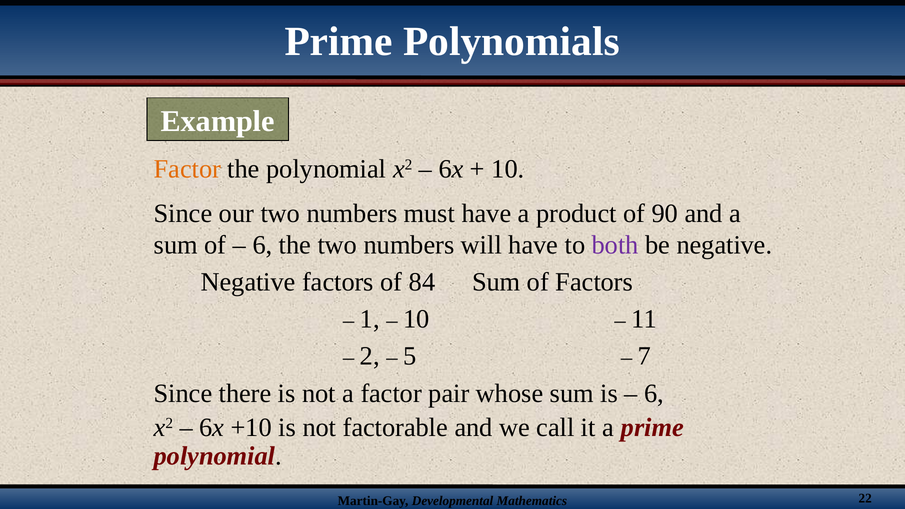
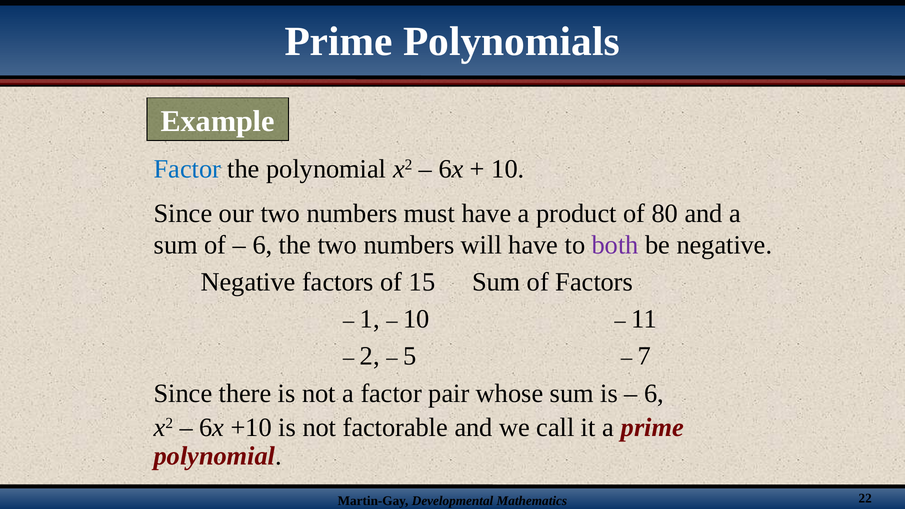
Factor at (187, 169) colour: orange -> blue
90: 90 -> 80
84: 84 -> 15
